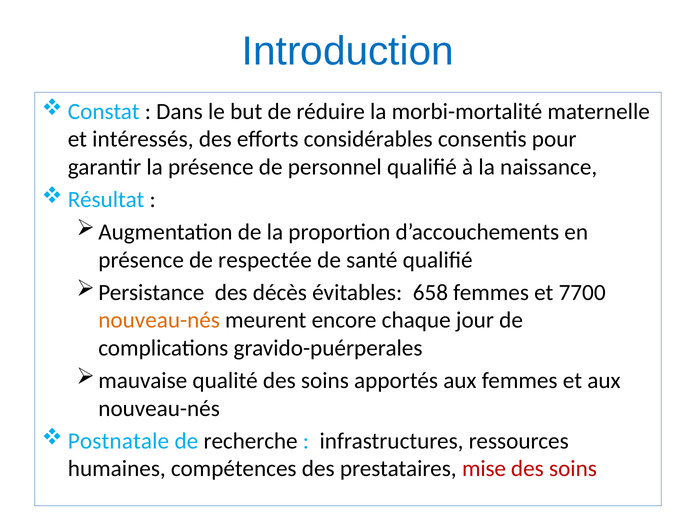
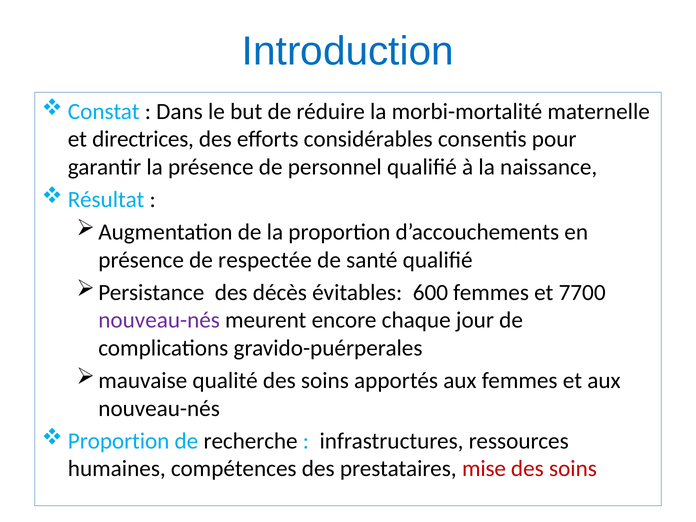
intéressés: intéressés -> directrices
658: 658 -> 600
nouveau-nés at (159, 320) colour: orange -> purple
Postnatale at (118, 441): Postnatale -> Proportion
